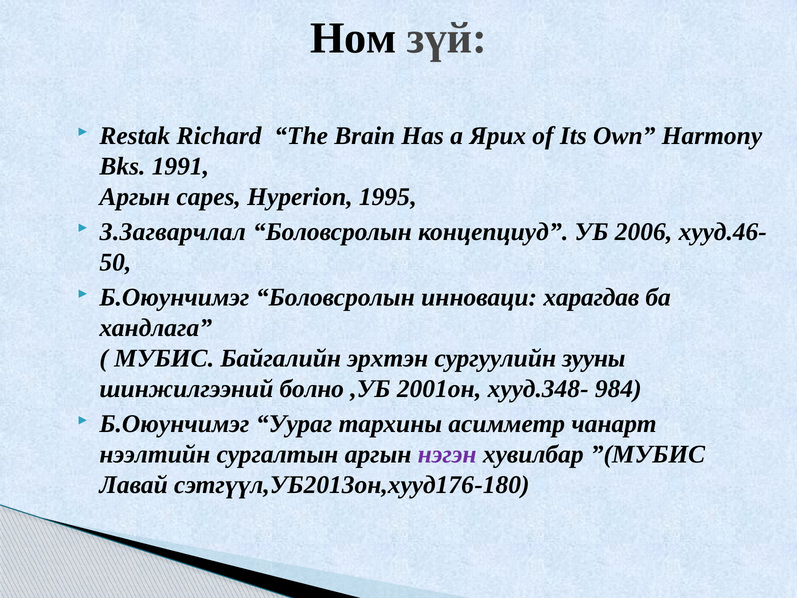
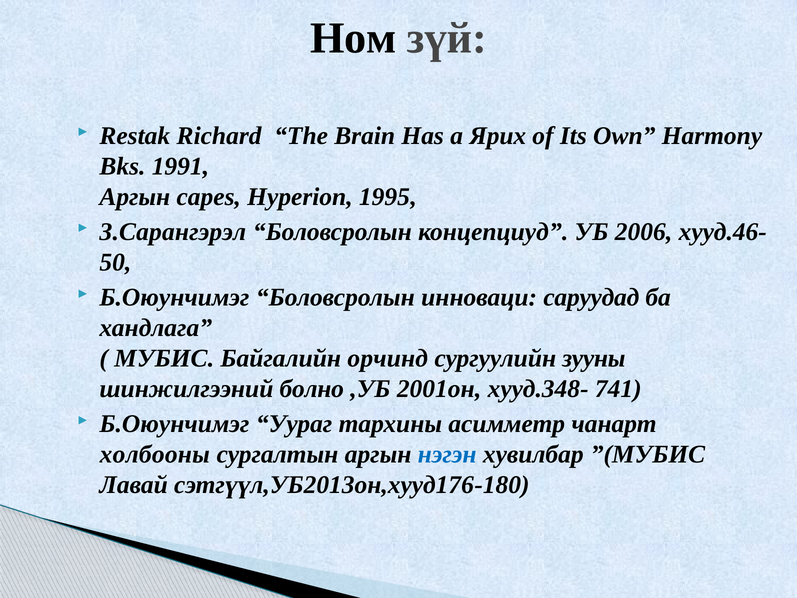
З.Загварчлал: З.Загварчлал -> З.Сарангэрэл
харагдав: харагдав -> саруудад
эрхтэн: эрхтэн -> орчинд
984: 984 -> 741
нээлтийн: нээлтийн -> холбооны
нэгэн colour: purple -> blue
